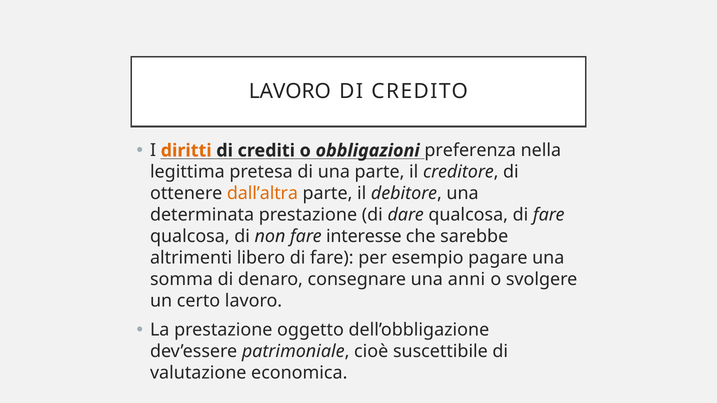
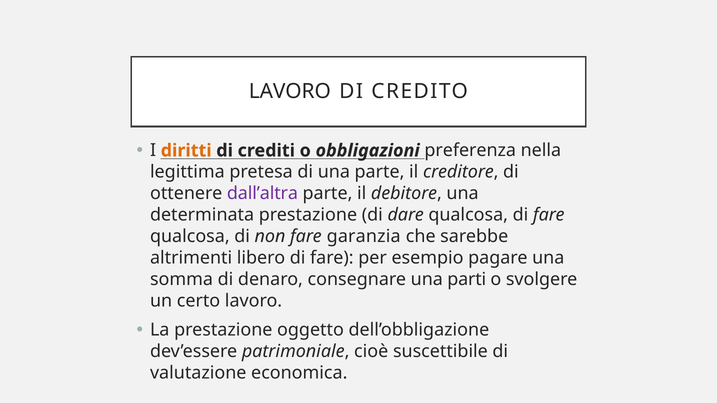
dall’altra colour: orange -> purple
interesse: interesse -> garanzia
anni: anni -> parti
